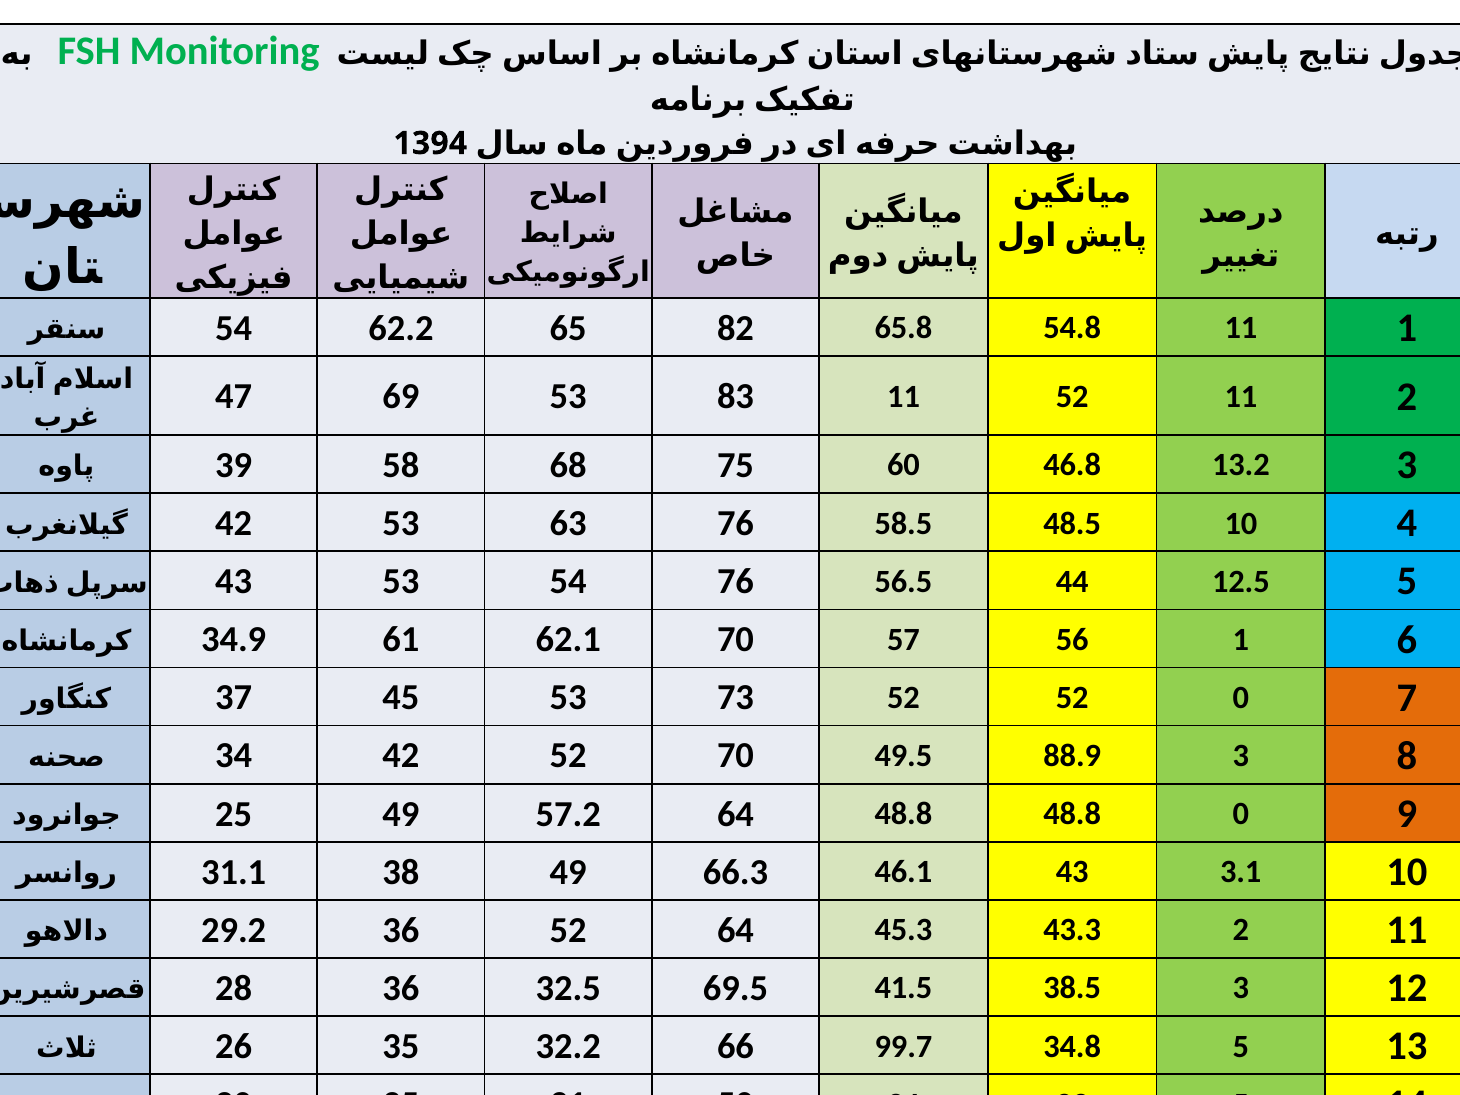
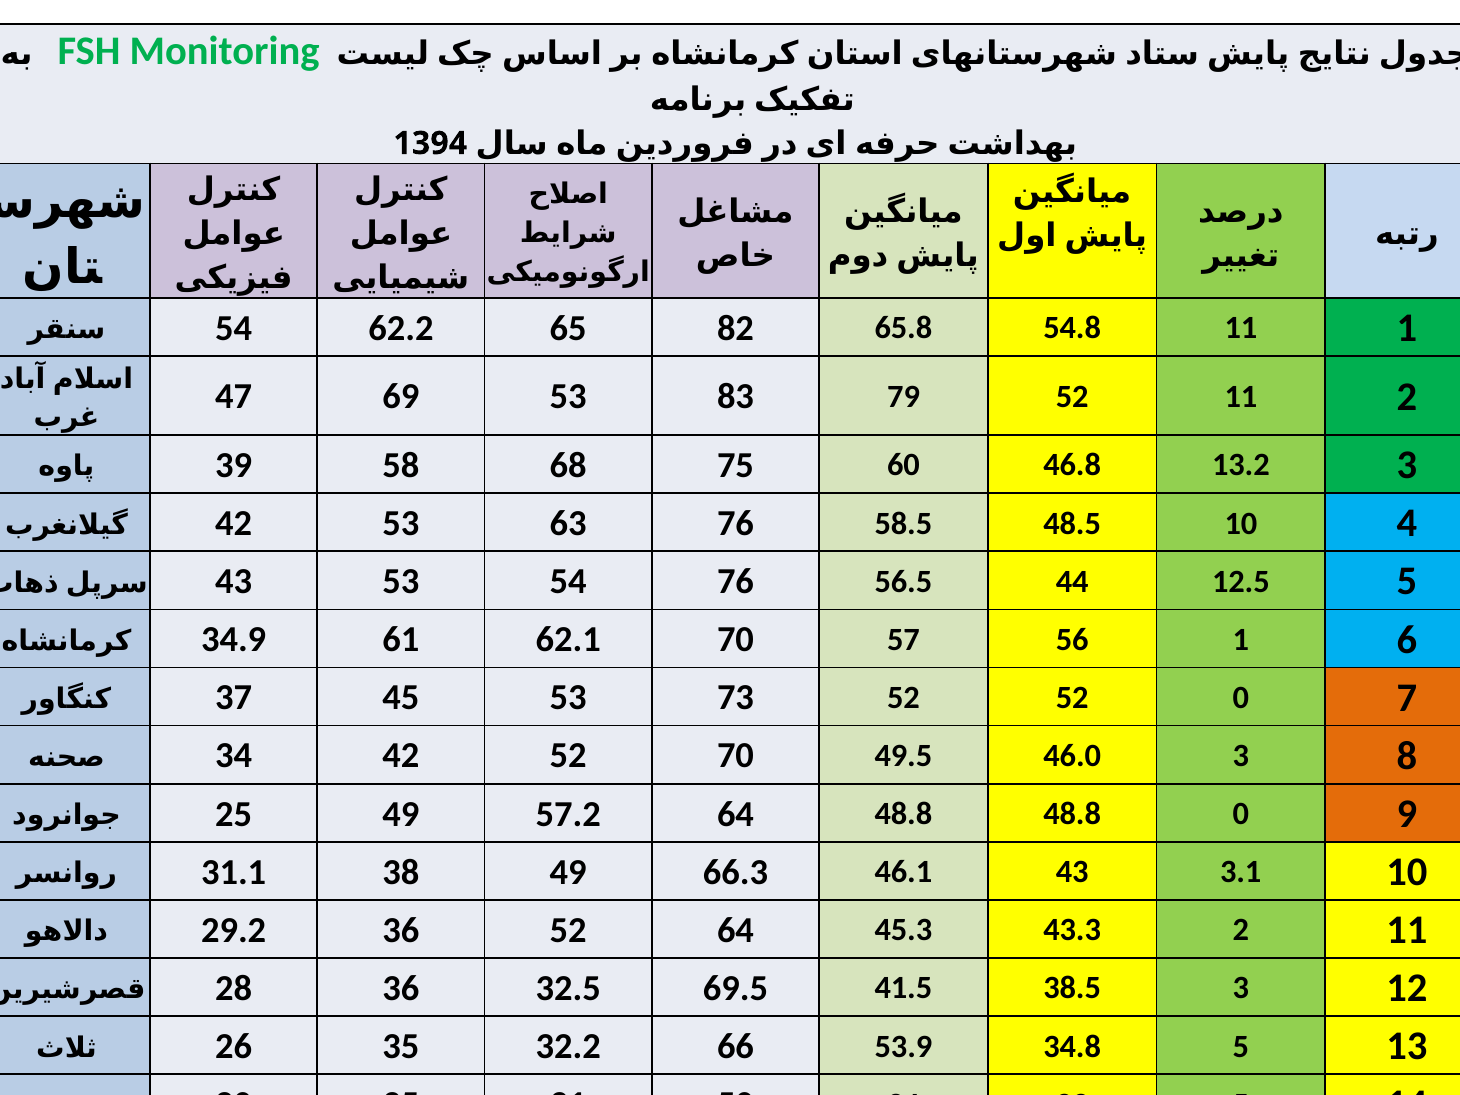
83 11: 11 -> 79
88.9: 88.9 -> 46.0
99.7: 99.7 -> 53.9
